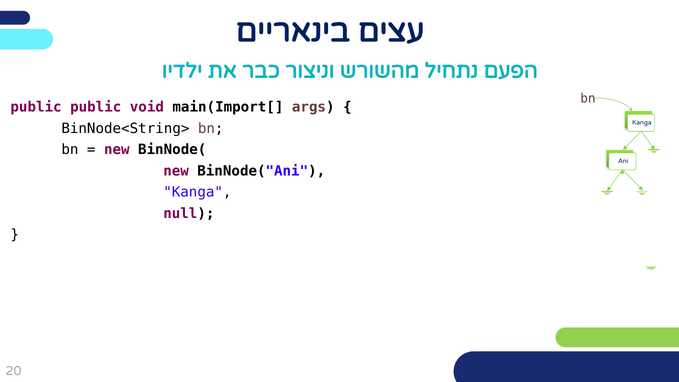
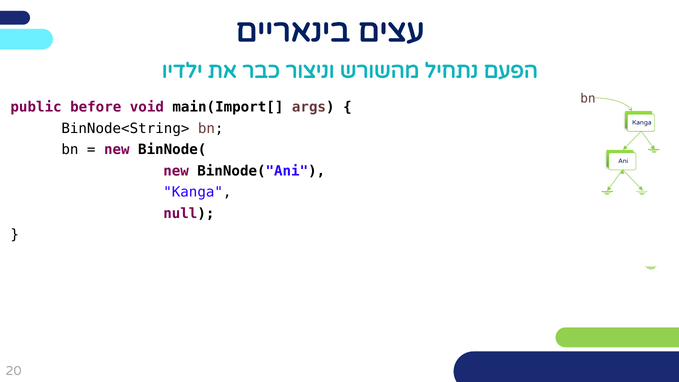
public public: public -> before
